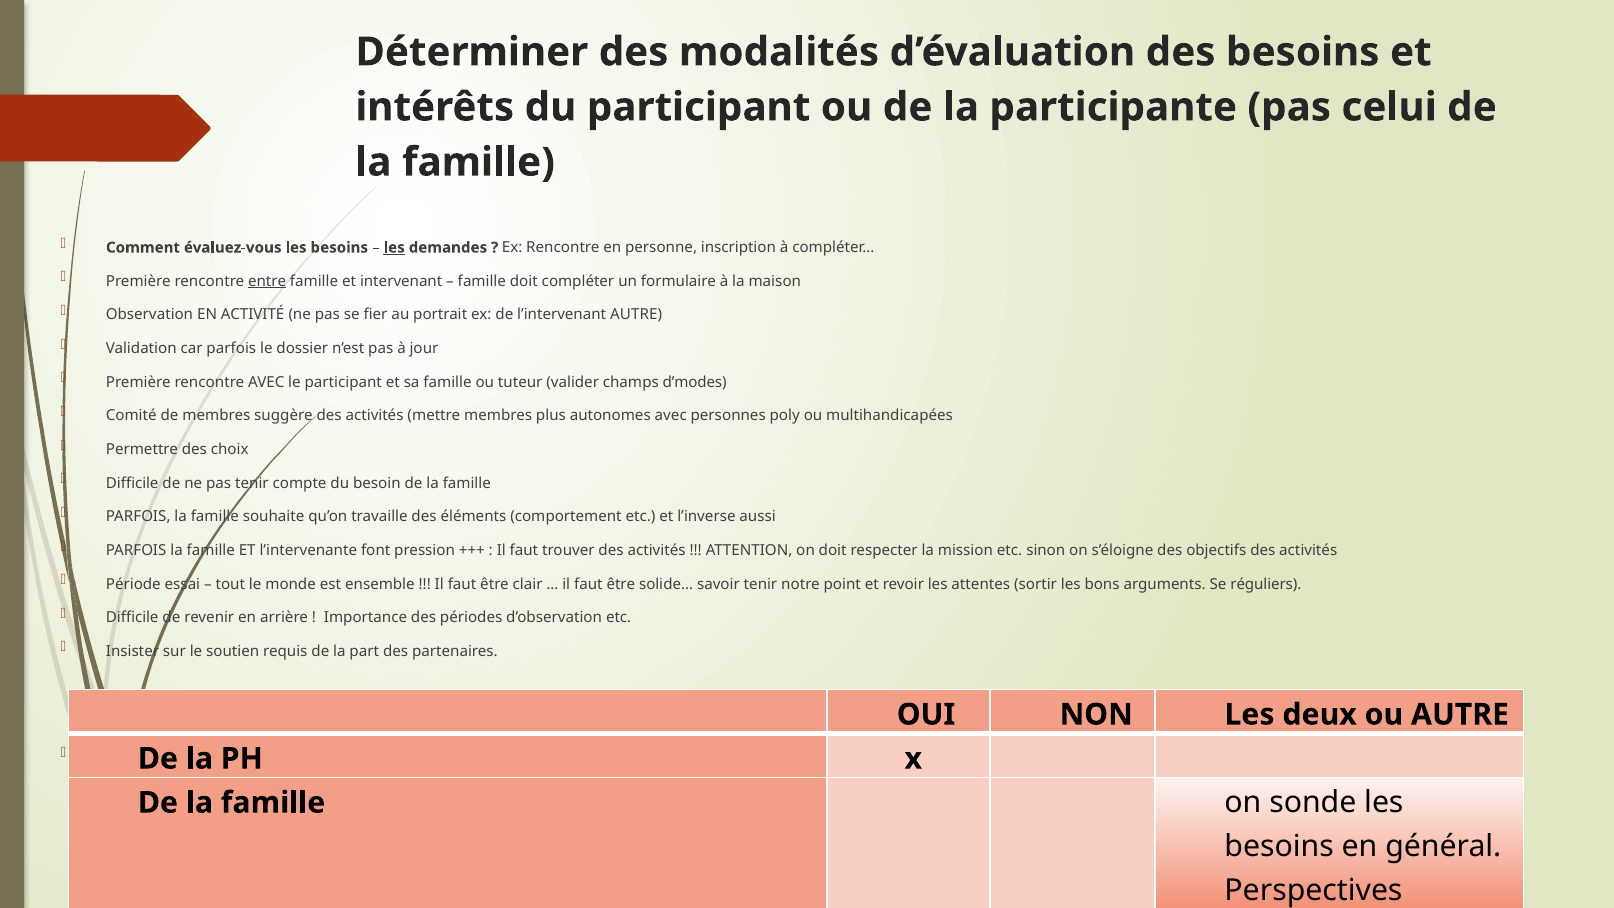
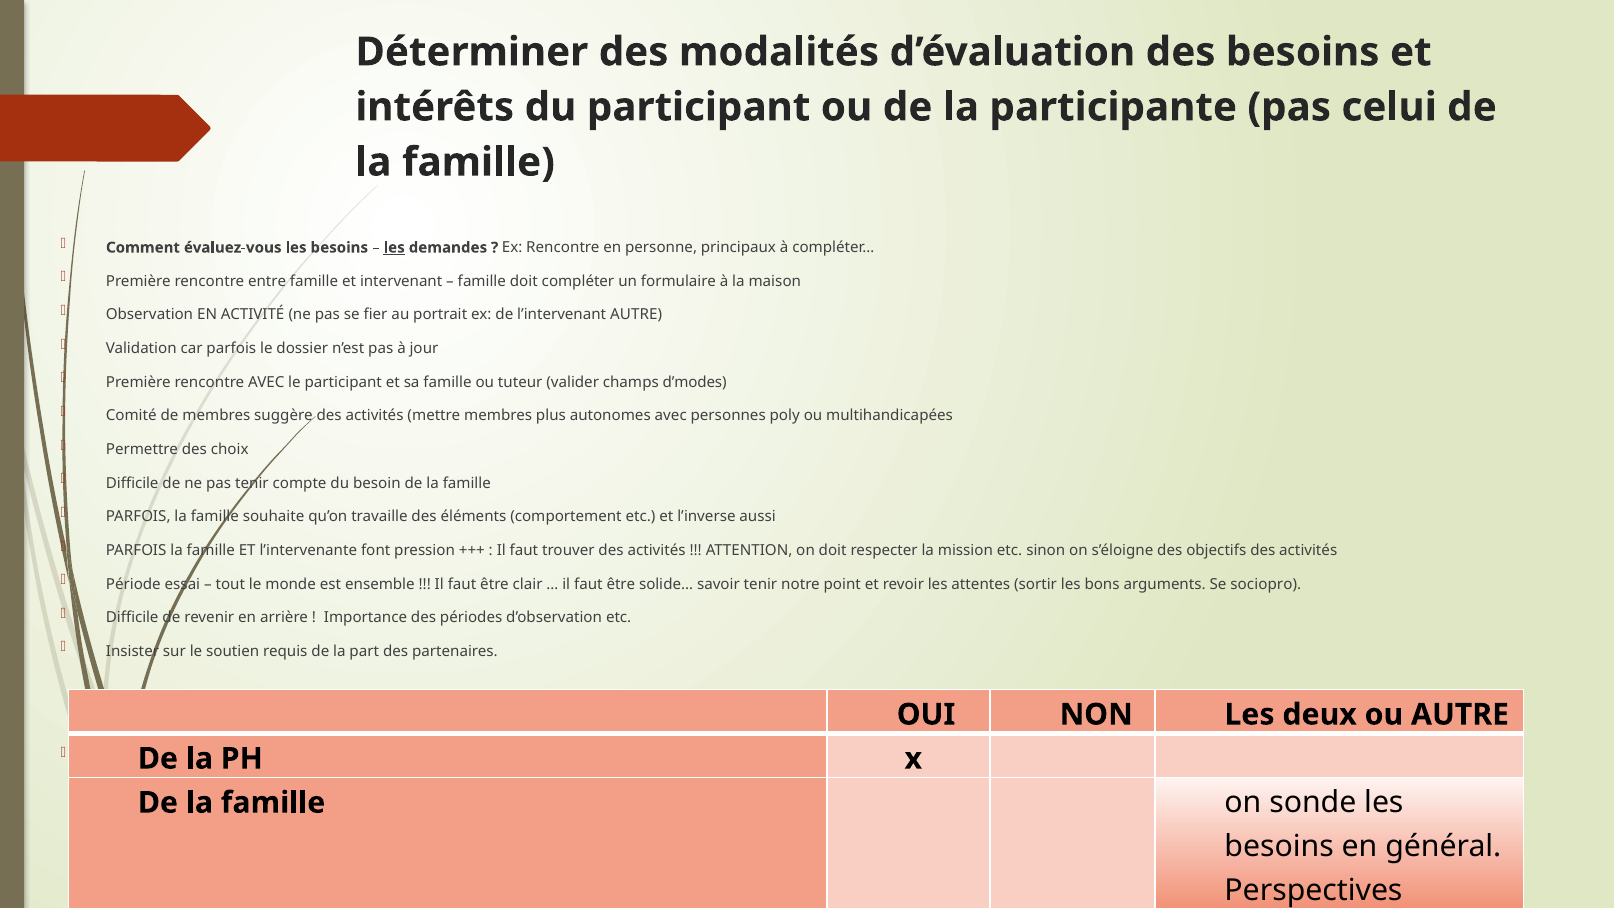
inscription: inscription -> principaux
entre underline: present -> none
réguliers: réguliers -> sociopro
